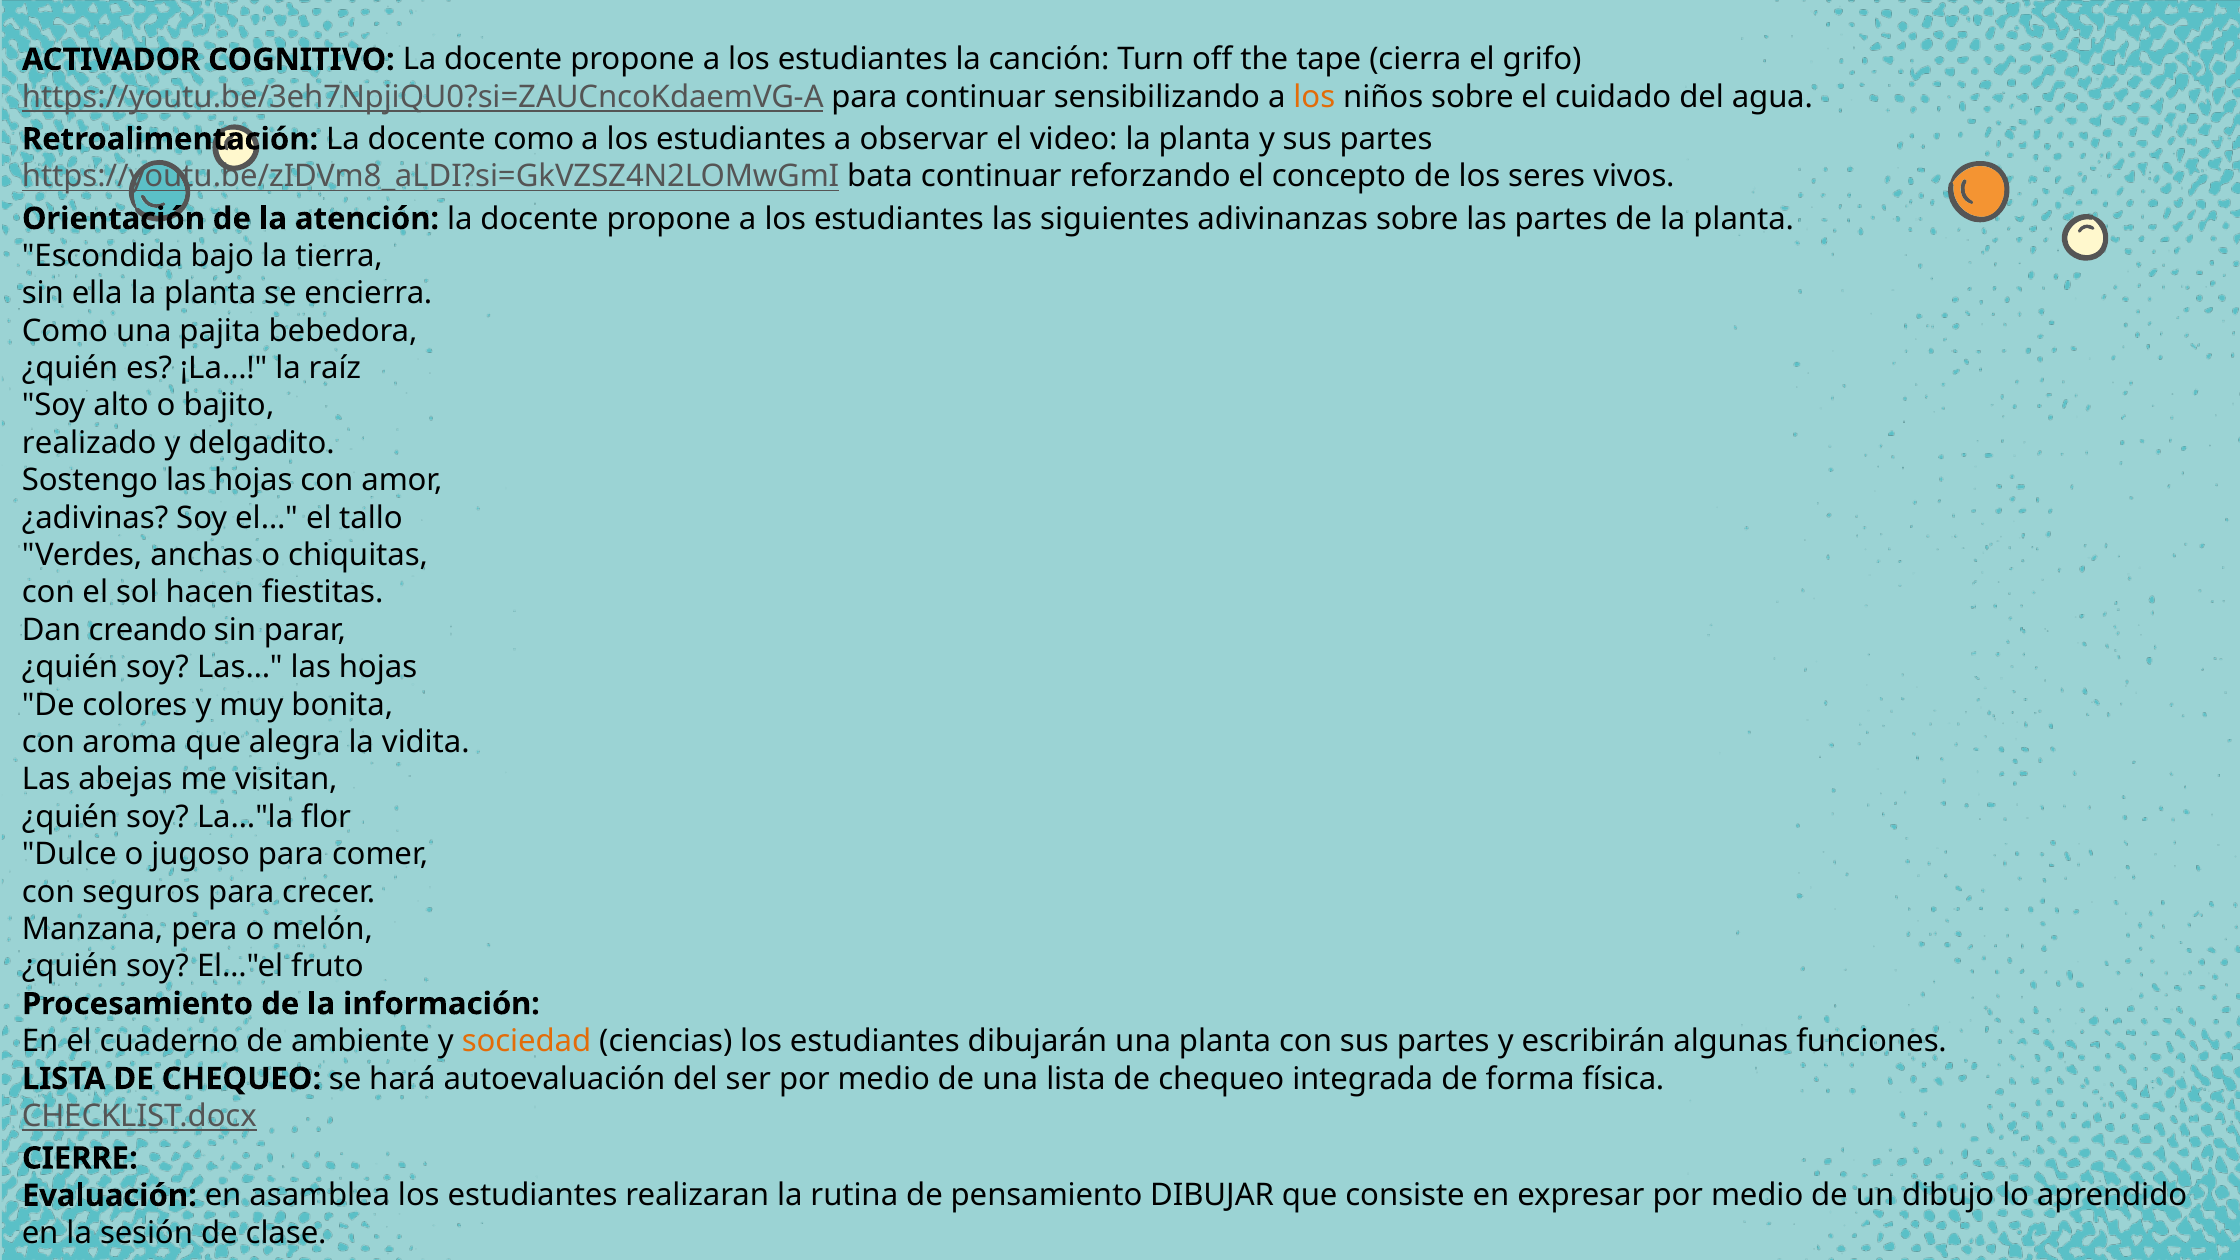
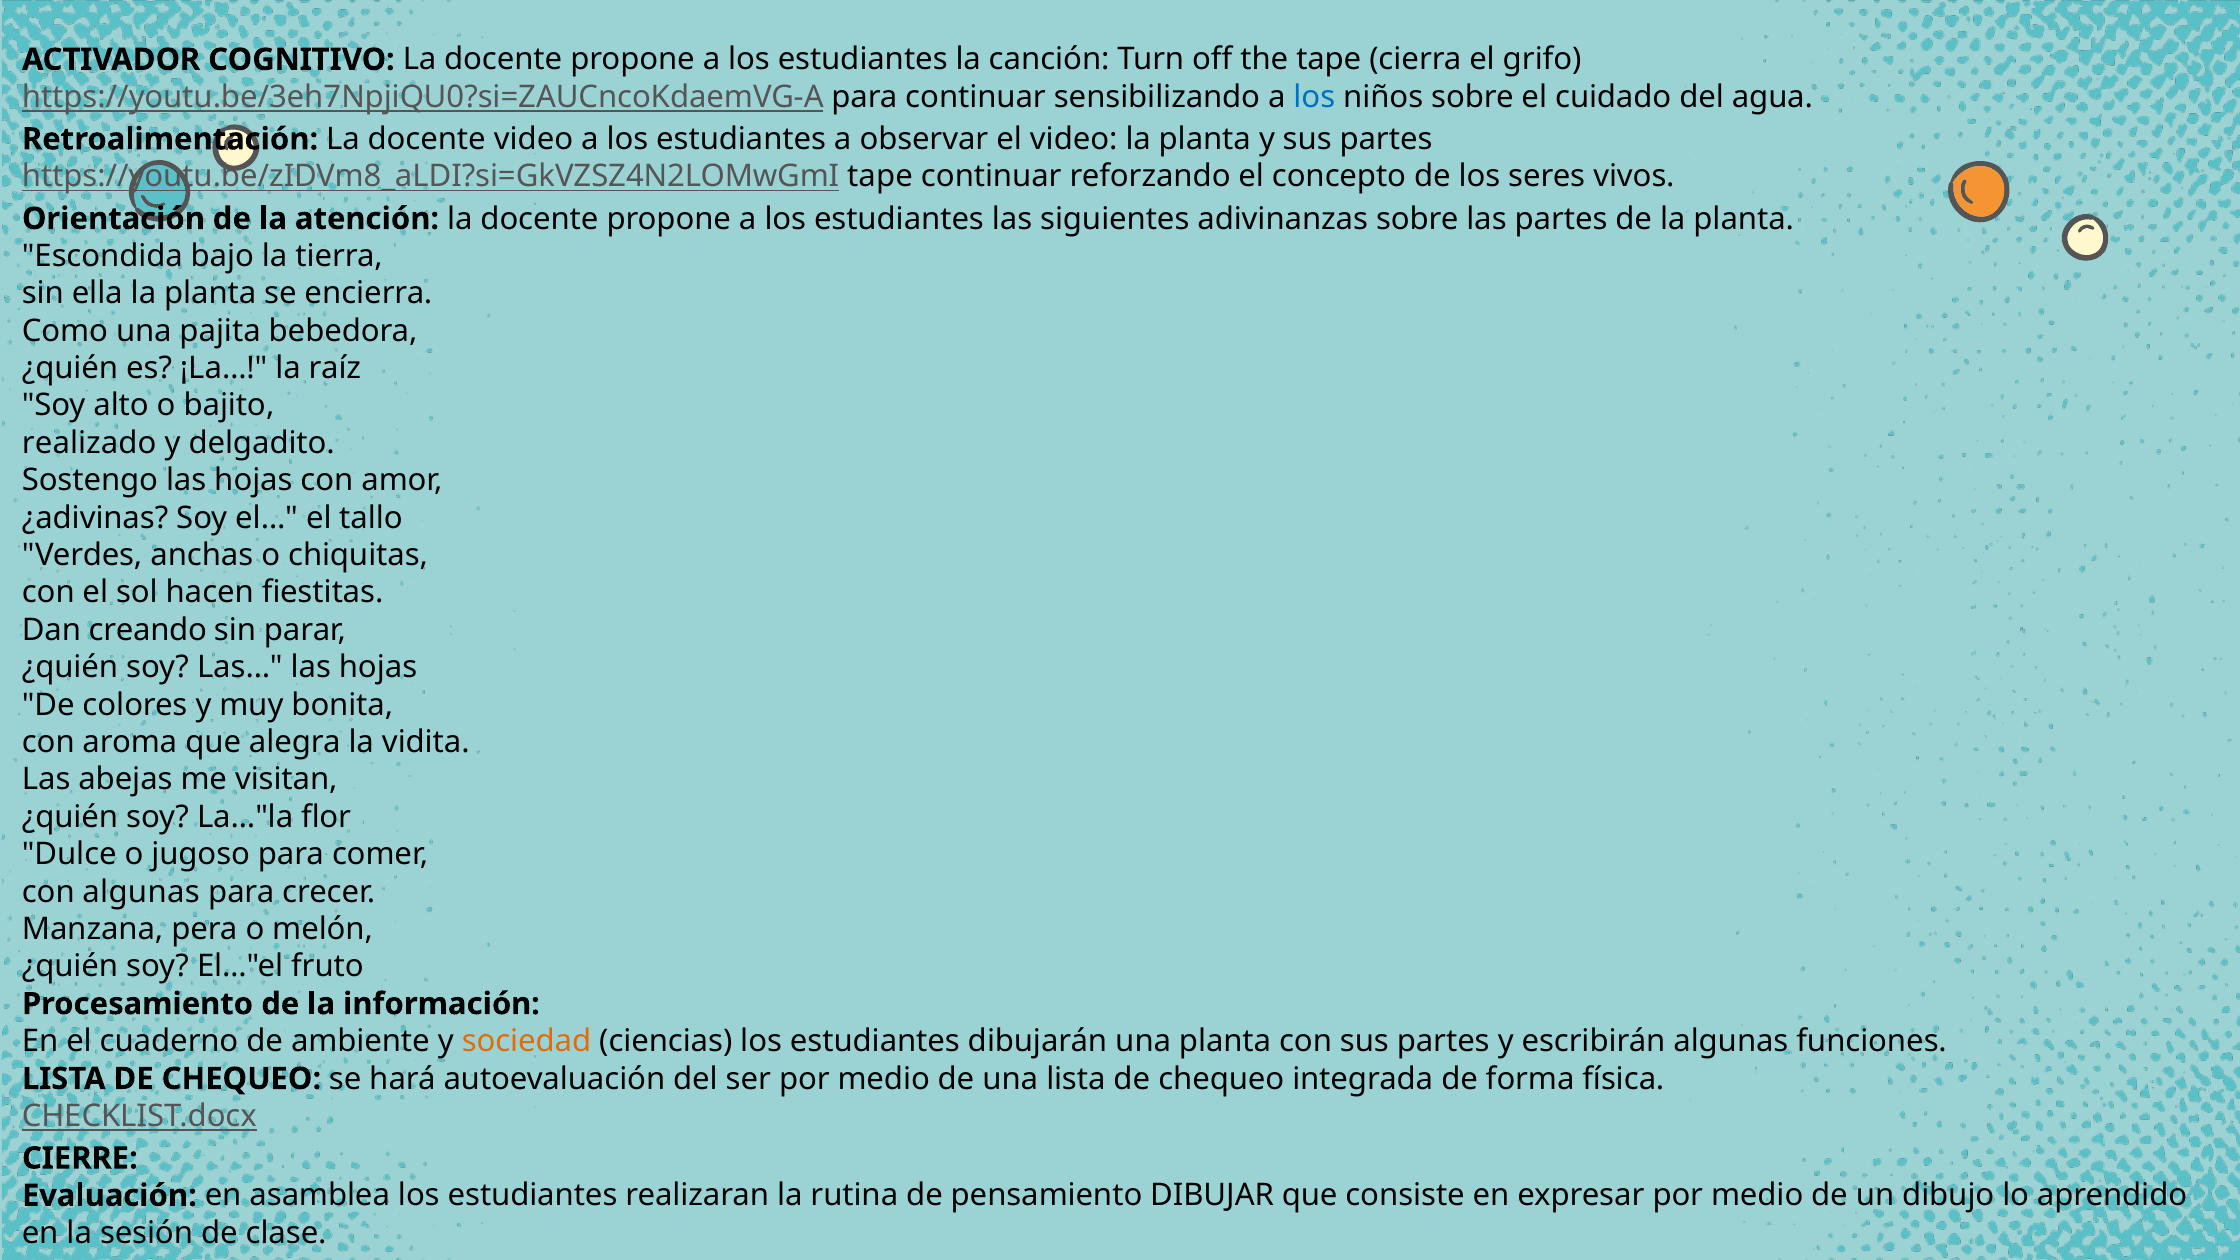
los at (1314, 97) colour: orange -> blue
docente como: como -> video
https://youtu.be/zIDVm8_aLDI?si=GkVZSZ4N2LOMwGmI bata: bata -> tape
con seguros: seguros -> algunas
